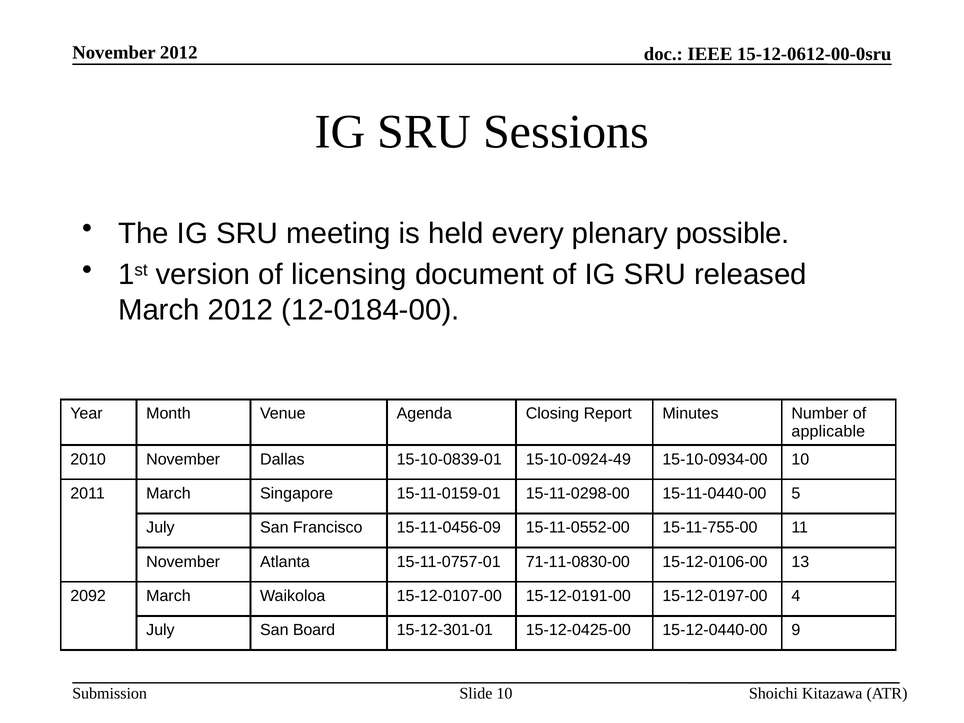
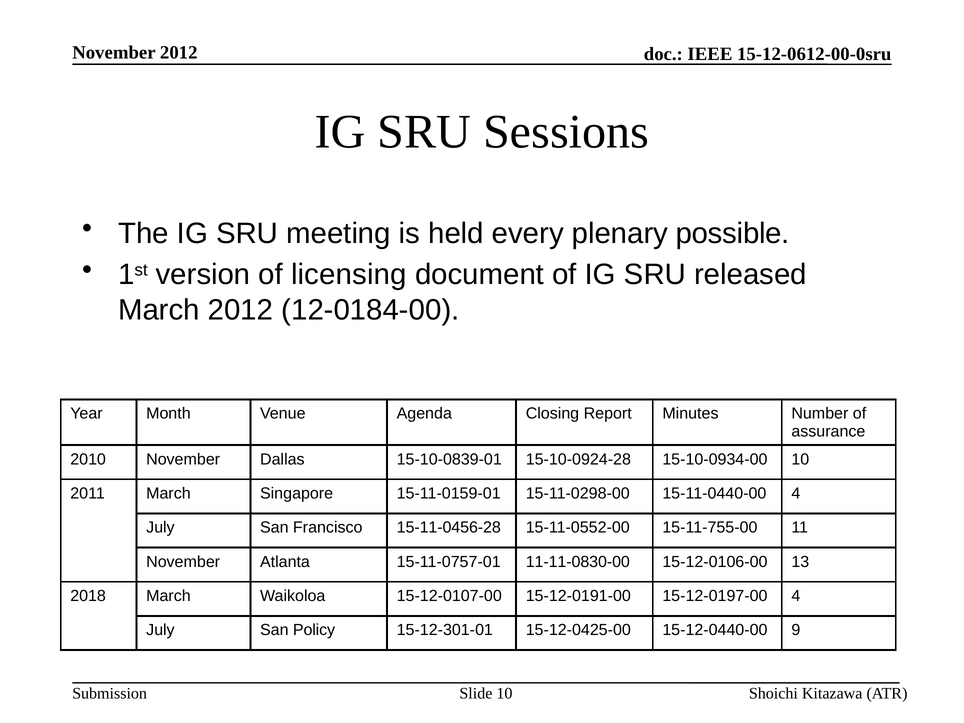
applicable: applicable -> assurance
15-10-0924-49: 15-10-0924-49 -> 15-10-0924-28
15-11-0440-00 5: 5 -> 4
15-11-0456-09: 15-11-0456-09 -> 15-11-0456-28
71-11-0830-00: 71-11-0830-00 -> 11-11-0830-00
2092: 2092 -> 2018
Board: Board -> Policy
